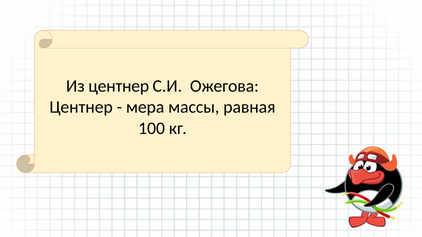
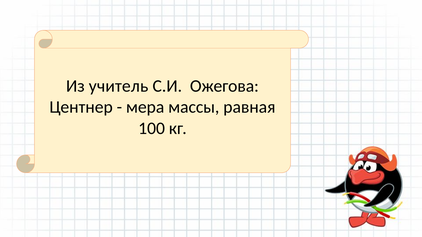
Из центнер: центнер -> учитель
